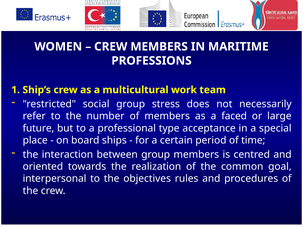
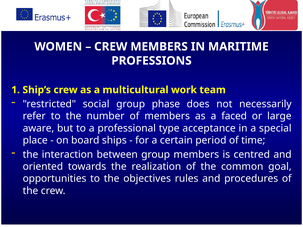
stress: stress -> phase
future: future -> aware
interpersonal: interpersonal -> opportunities
